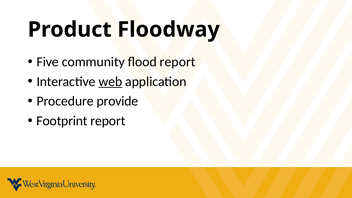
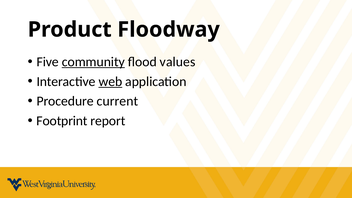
community underline: none -> present
flood report: report -> values
provide: provide -> current
